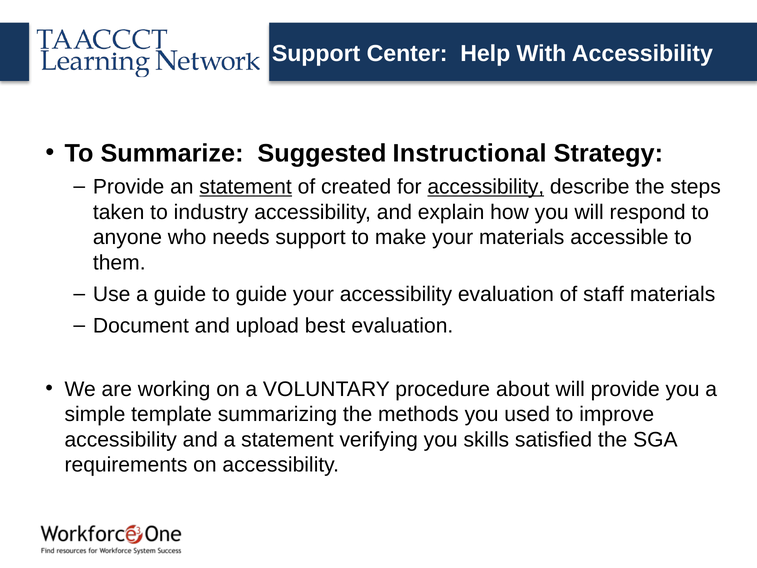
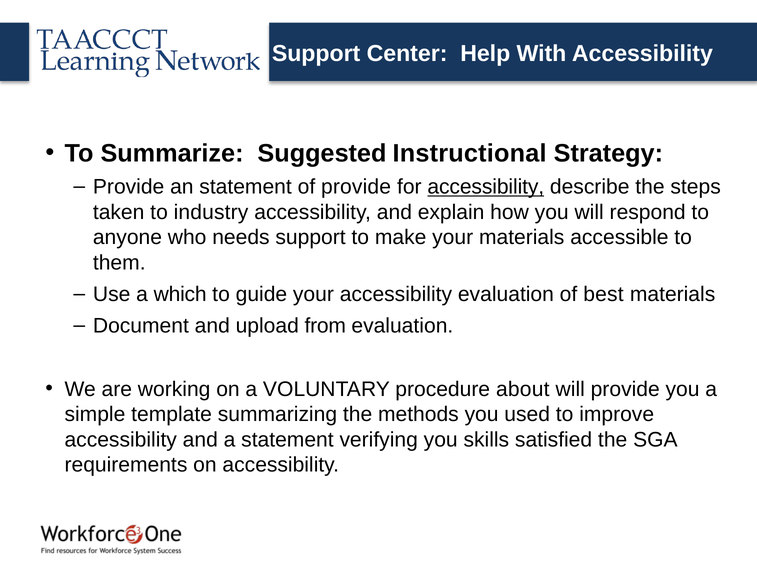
statement at (246, 187) underline: present -> none
of created: created -> provide
a guide: guide -> which
staff: staff -> best
best: best -> from
